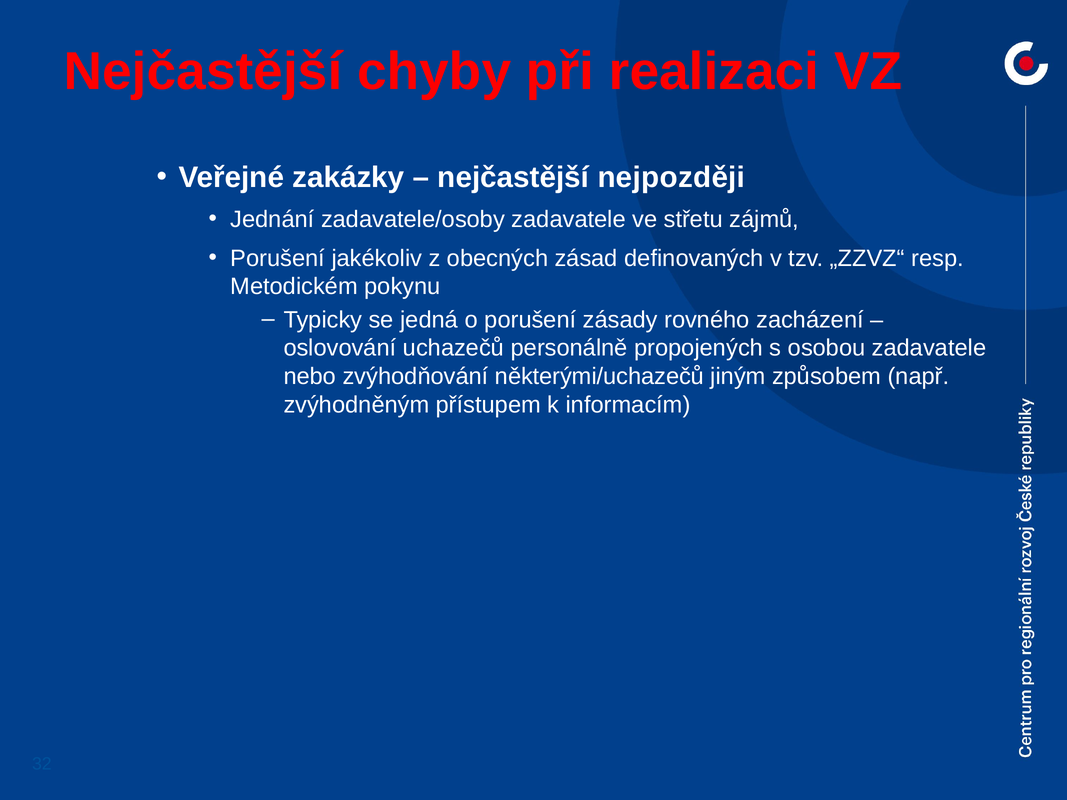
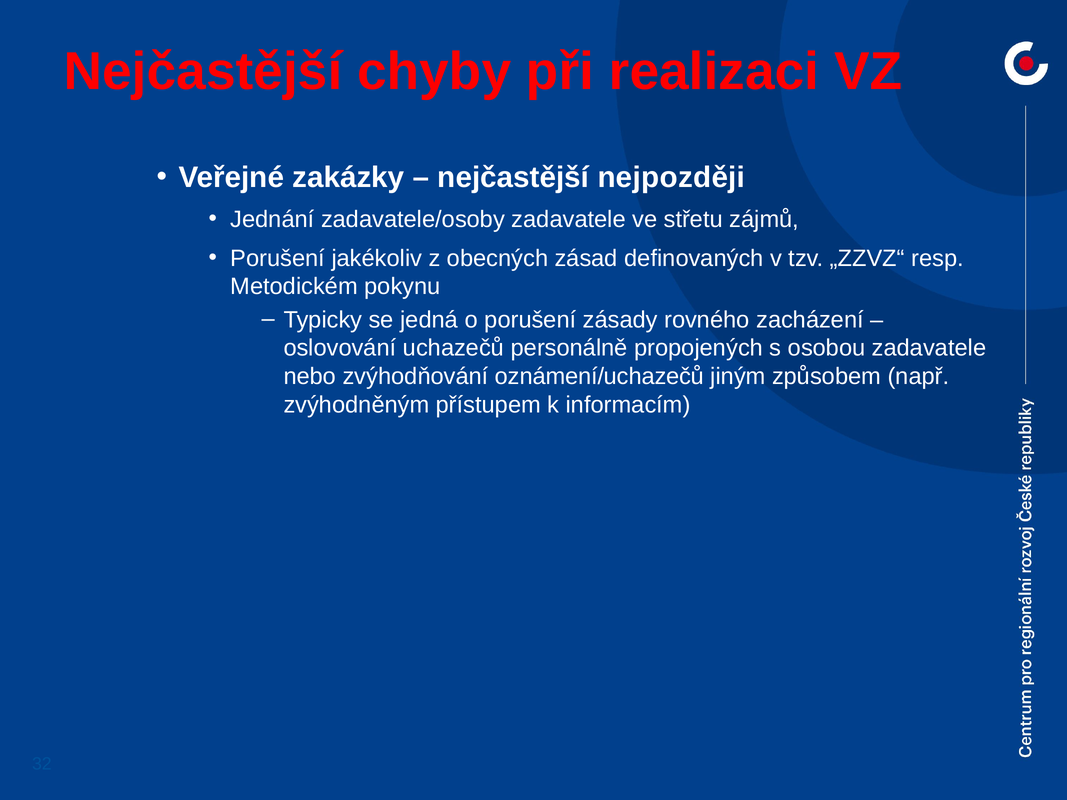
některými/uchazečů: některými/uchazečů -> oznámení/uchazečů
